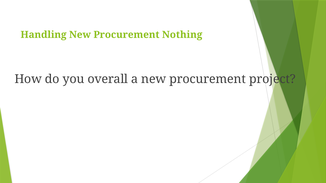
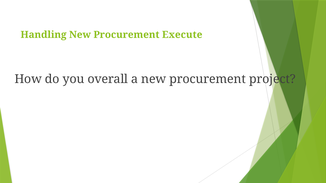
Nothing: Nothing -> Execute
